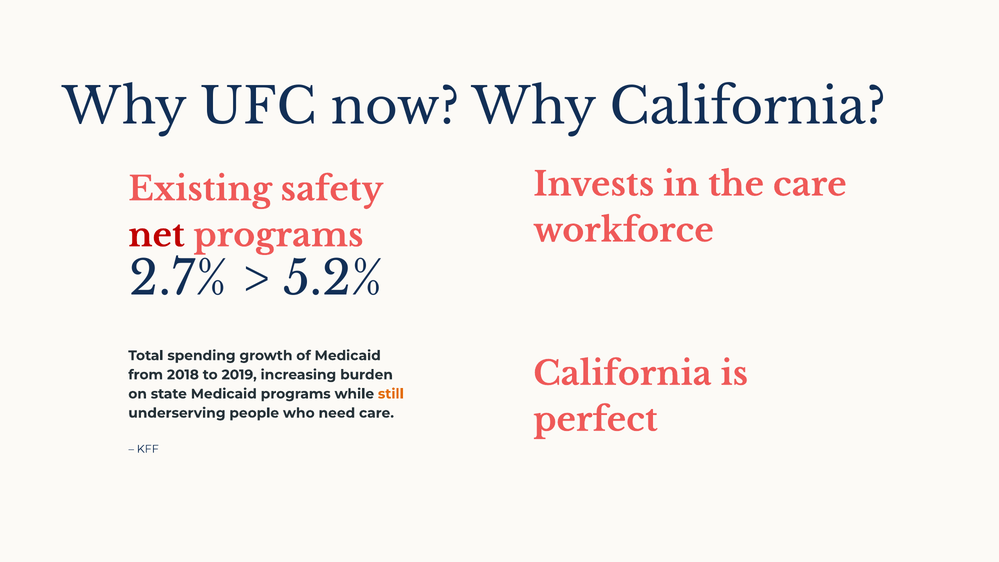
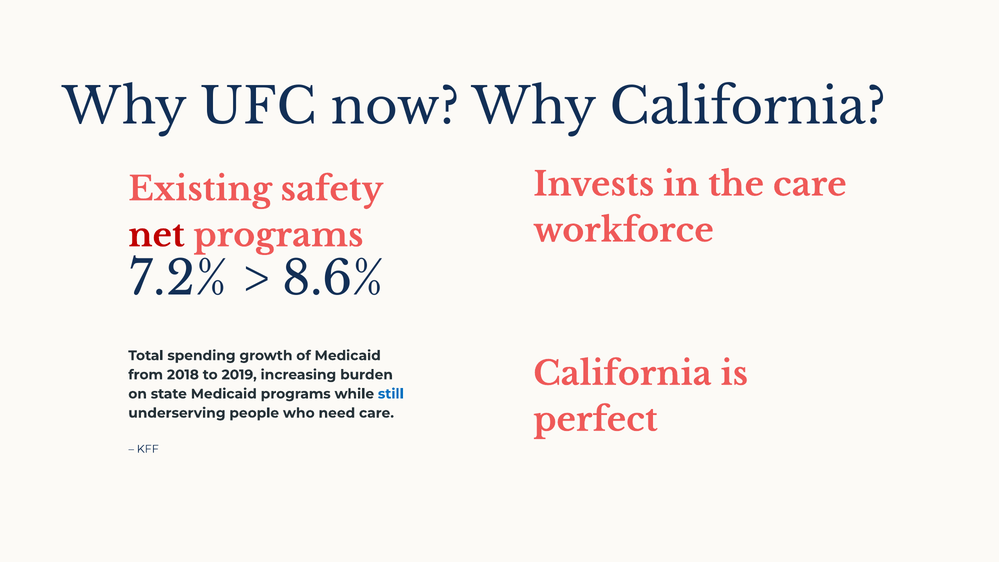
2.7%: 2.7% -> 7.2%
5.2%: 5.2% -> 8.6%
still colour: orange -> blue
